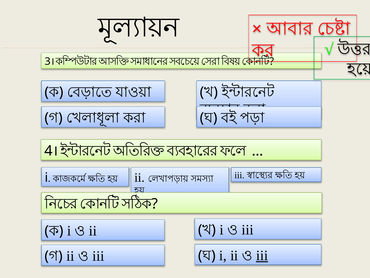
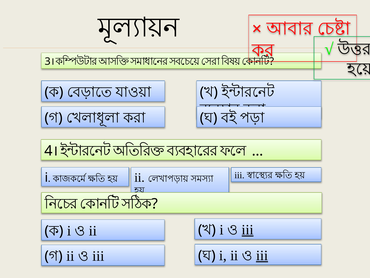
iii at (248, 229) underline: none -> present
